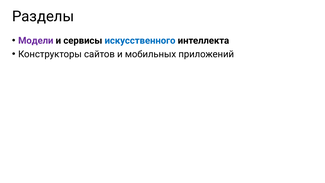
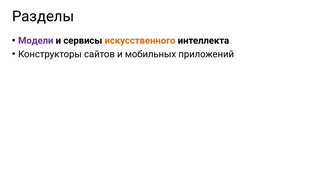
искусственного colour: blue -> orange
